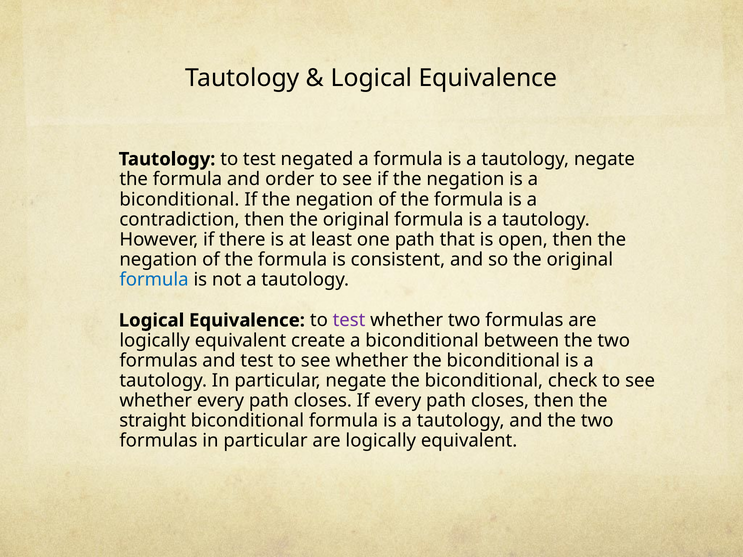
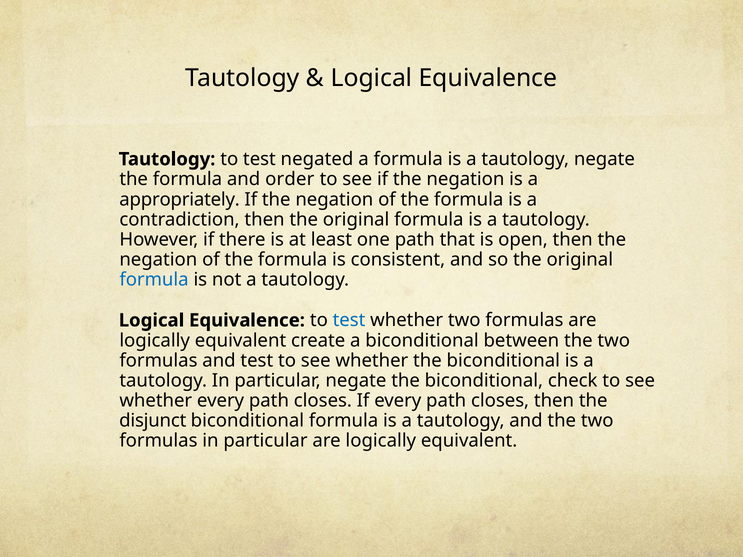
biconditional at (179, 200): biconditional -> appropriately
test at (349, 320) colour: purple -> blue
straight: straight -> disjunct
